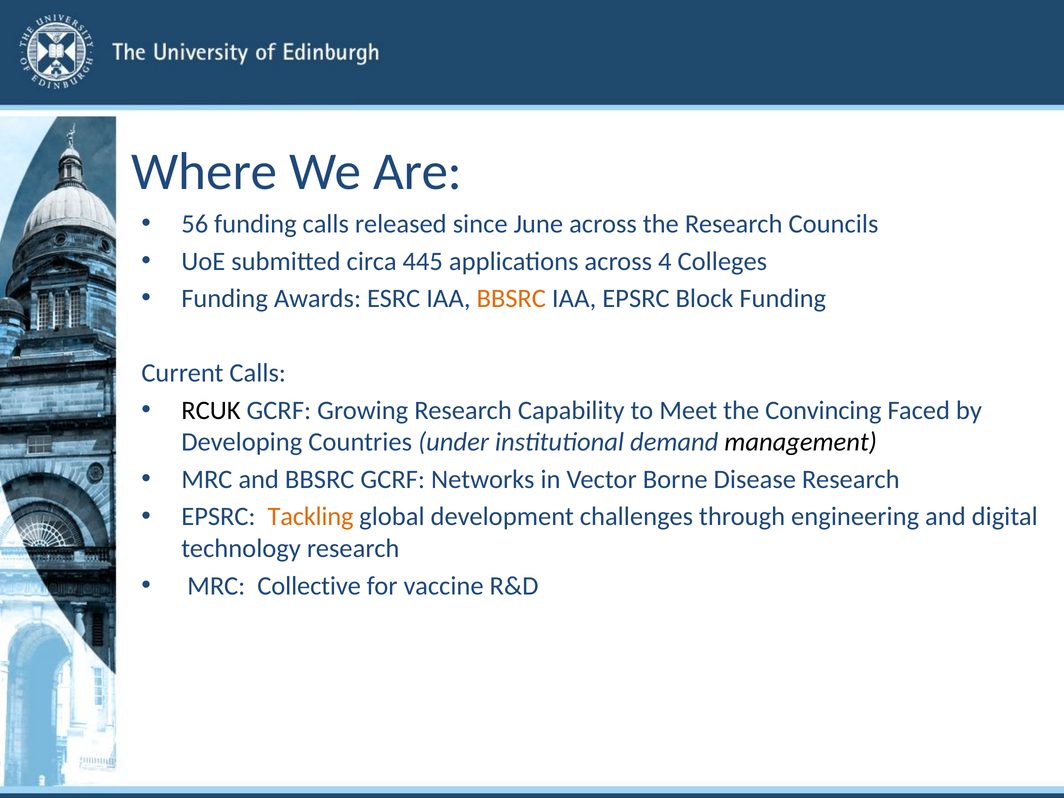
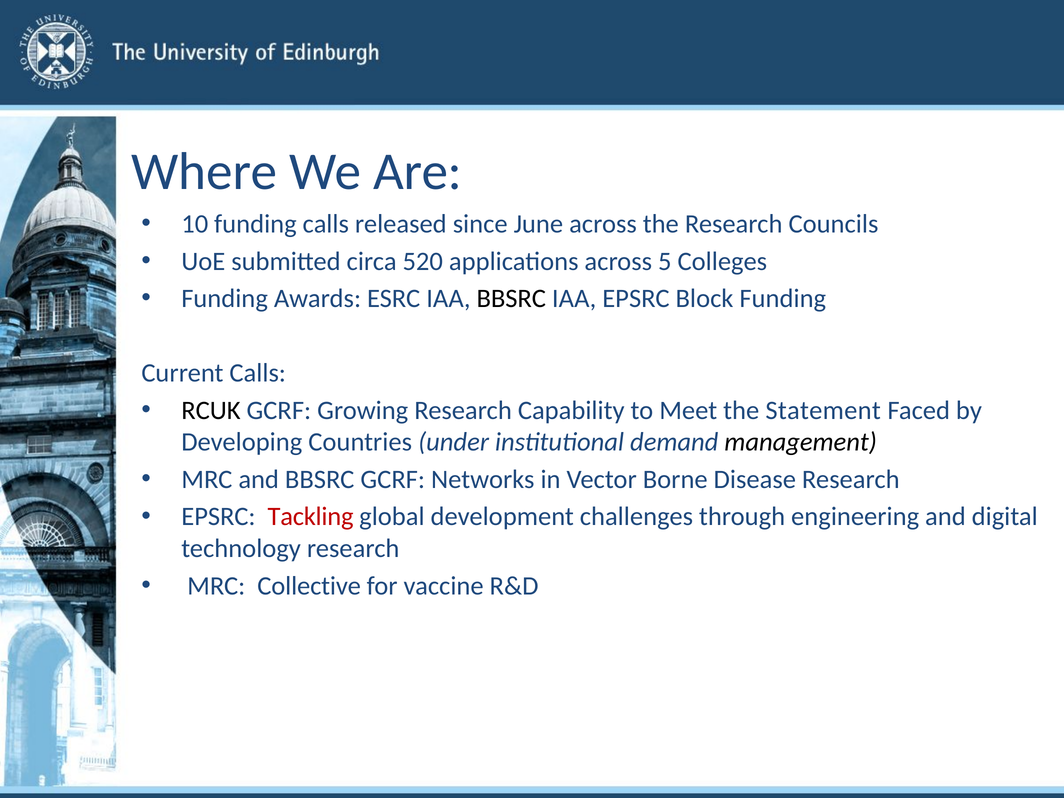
56: 56 -> 10
445: 445 -> 520
4: 4 -> 5
BBSRC at (511, 299) colour: orange -> black
Convincing: Convincing -> Statement
Tackling colour: orange -> red
